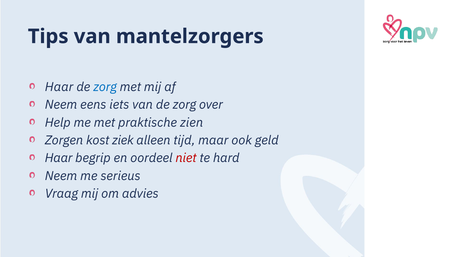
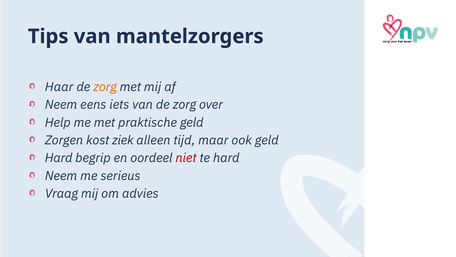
zorg at (105, 87) colour: blue -> orange
praktische zien: zien -> geld
Haar at (59, 158): Haar -> Hard
